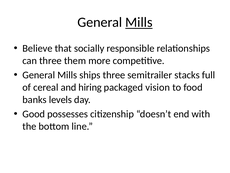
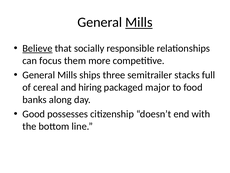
Believe underline: none -> present
can three: three -> focus
vision: vision -> major
levels: levels -> along
